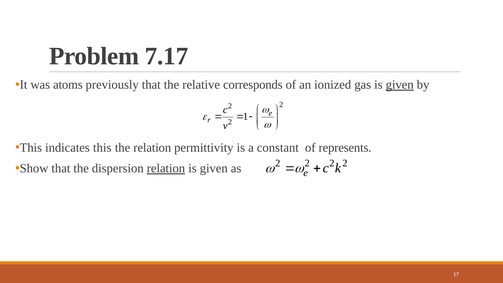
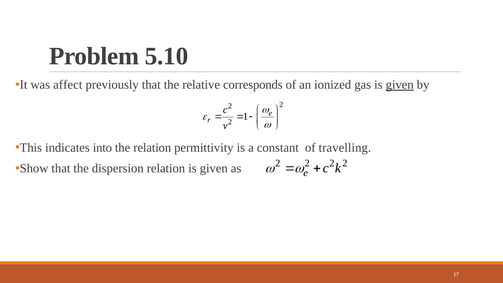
7.17: 7.17 -> 5.10
atoms: atoms -> affect
indicates this: this -> into
represents: represents -> travelling
relation at (166, 168) underline: present -> none
